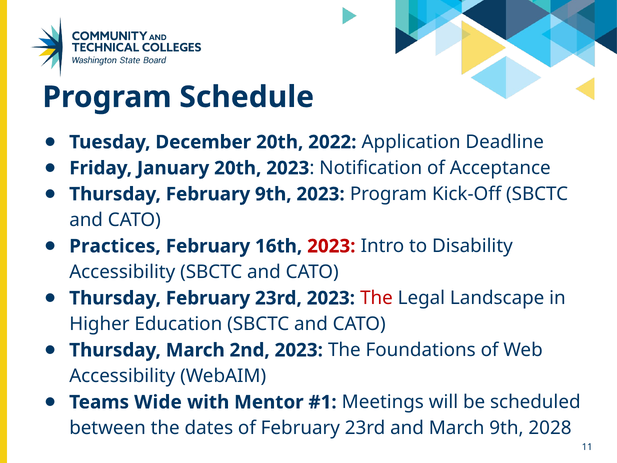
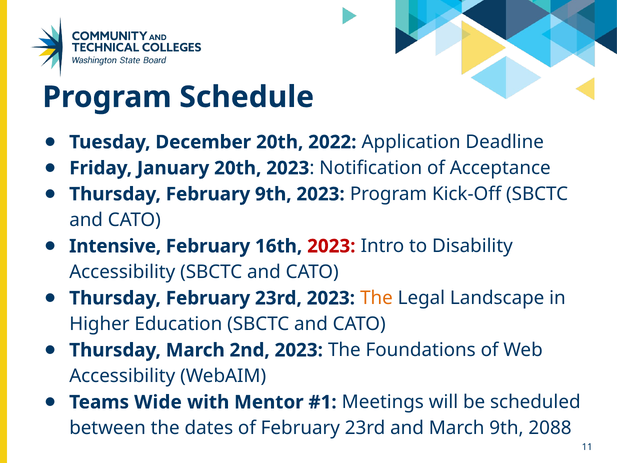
Practices: Practices -> Intensive
The at (377, 298) colour: red -> orange
2028: 2028 -> 2088
